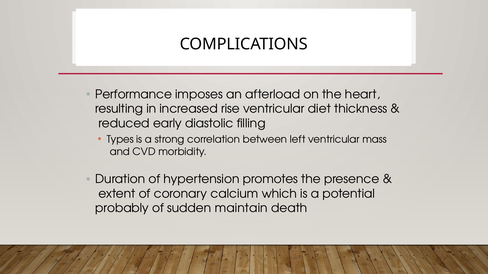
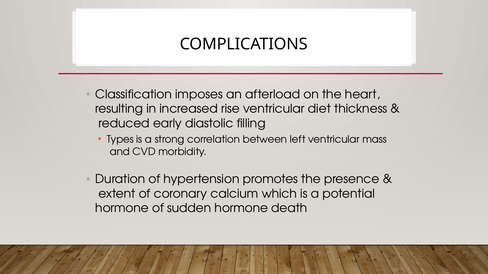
Performance: Performance -> Classification
probably at (122, 209): probably -> hormone
sudden maintain: maintain -> hormone
